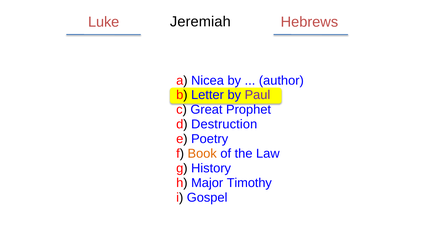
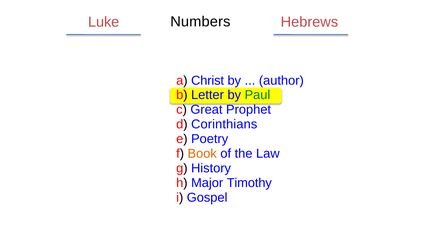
Jeremiah: Jeremiah -> Numbers
Nicea: Nicea -> Christ
Paul colour: purple -> green
Destruction: Destruction -> Corinthians
